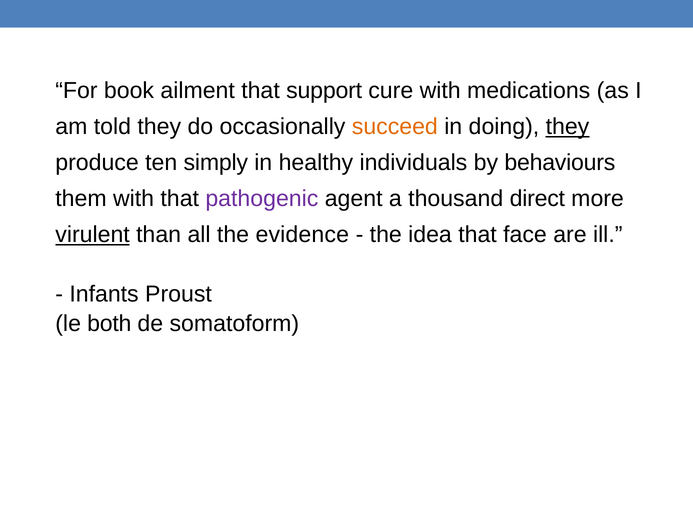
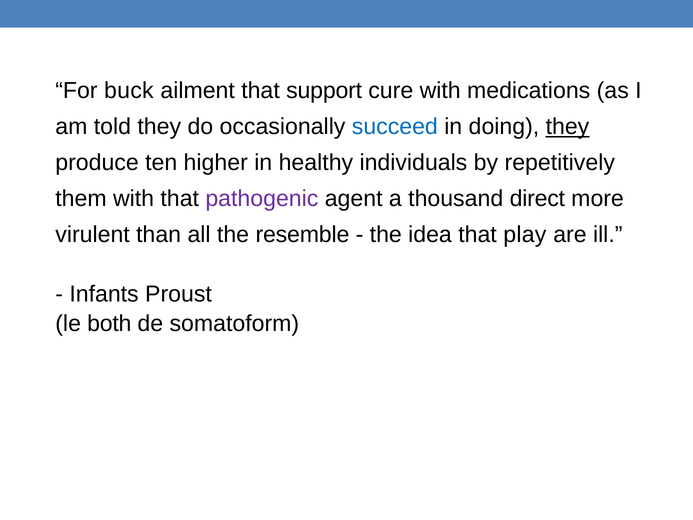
book: book -> buck
succeed colour: orange -> blue
simply: simply -> higher
behaviours: behaviours -> repetitively
virulent underline: present -> none
evidence: evidence -> resemble
face: face -> play
